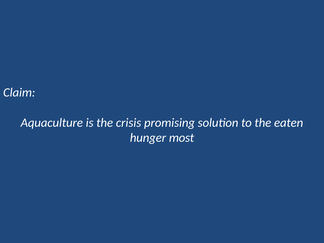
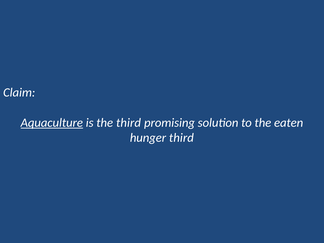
Aquaculture underline: none -> present
the crisis: crisis -> third
hunger most: most -> third
